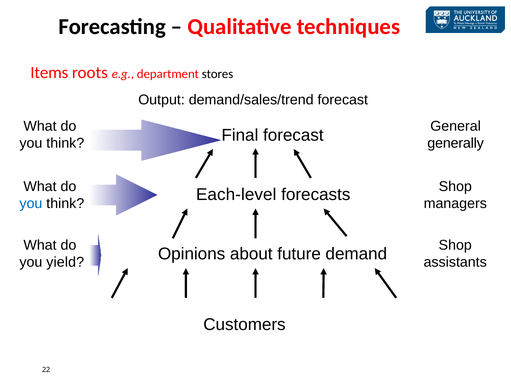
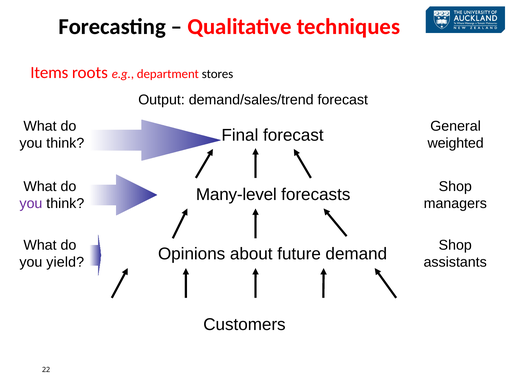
generally: generally -> weighted
Each-level: Each-level -> Many-level
you at (31, 204) colour: blue -> purple
